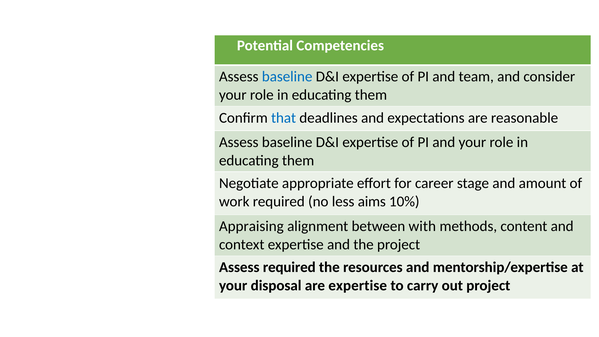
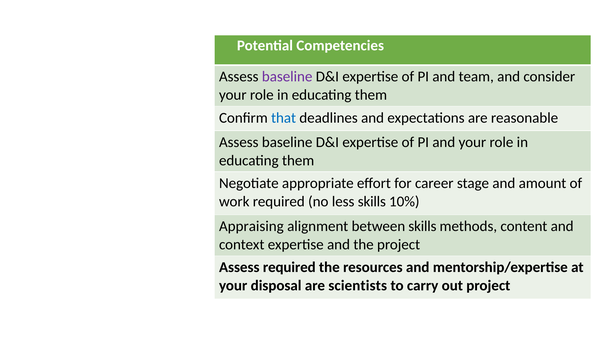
baseline at (287, 77) colour: blue -> purple
less aims: aims -> skills
between with: with -> skills
are expertise: expertise -> scientists
